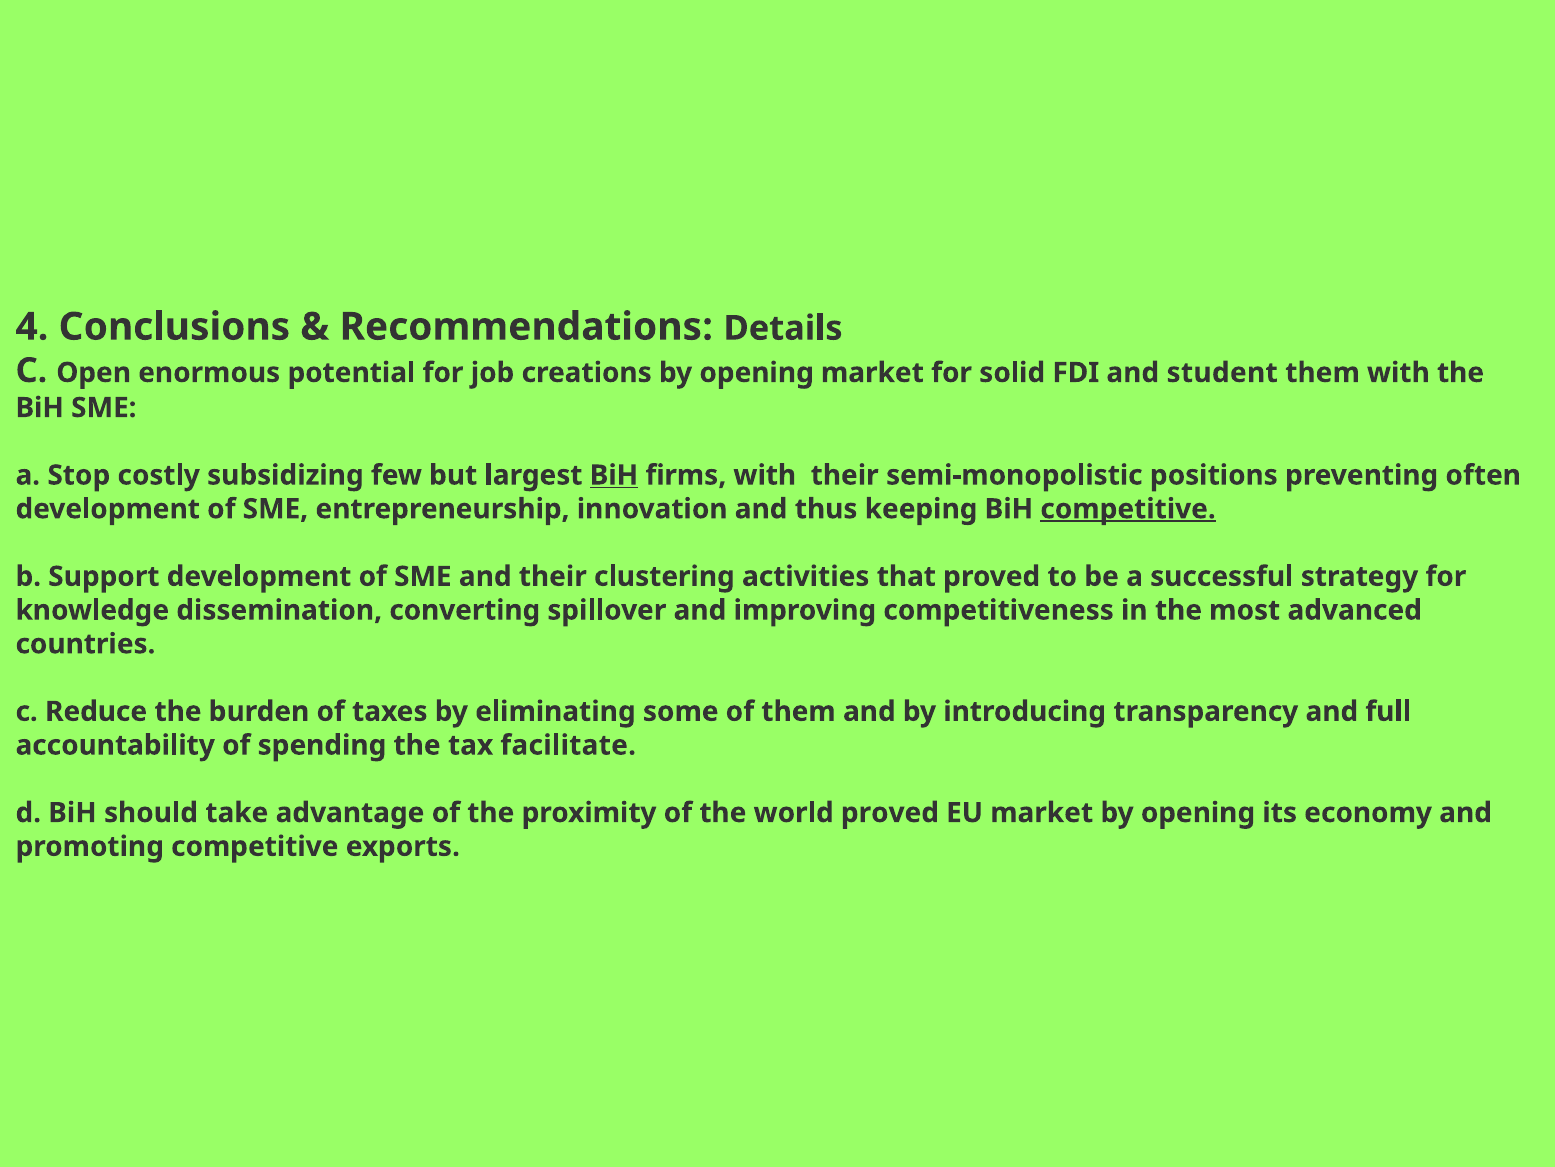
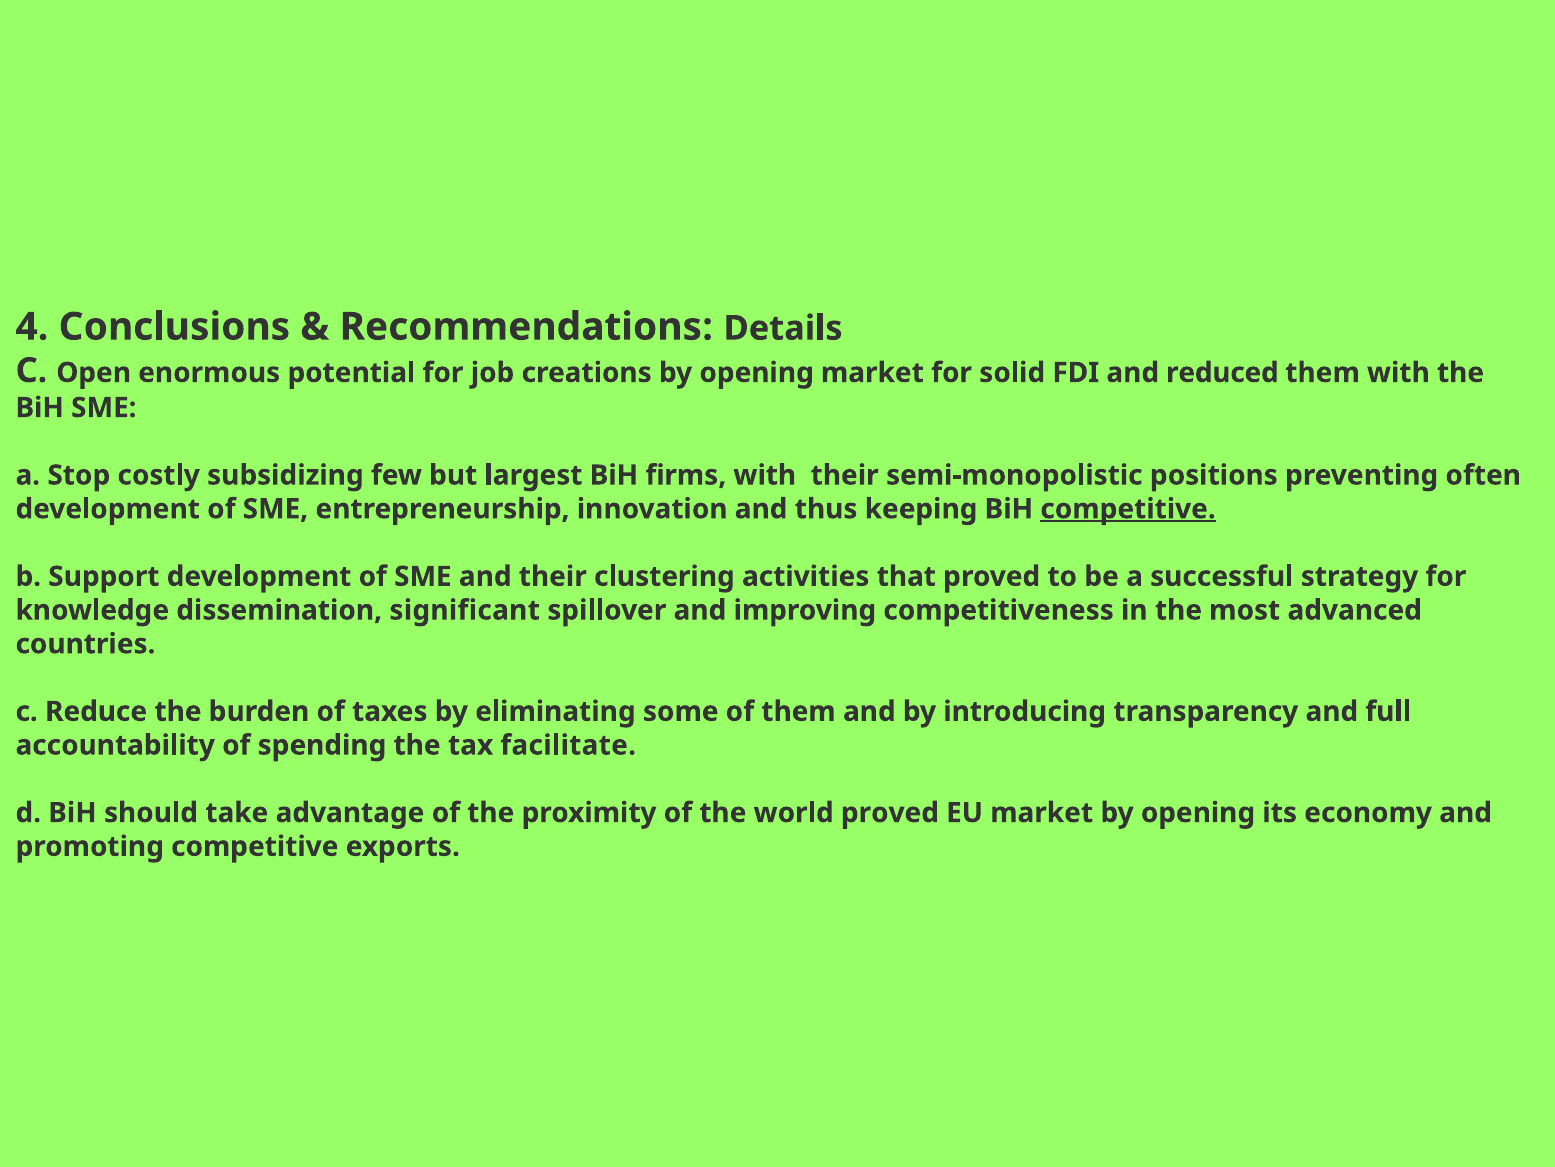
student: student -> reduced
BiH at (614, 475) underline: present -> none
converting: converting -> significant
